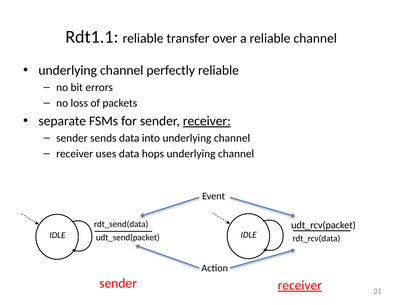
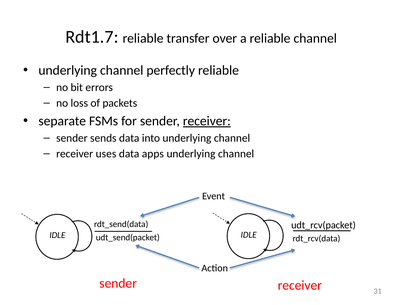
Rdt1.1: Rdt1.1 -> Rdt1.7
hops: hops -> apps
receiver at (300, 285) underline: present -> none
